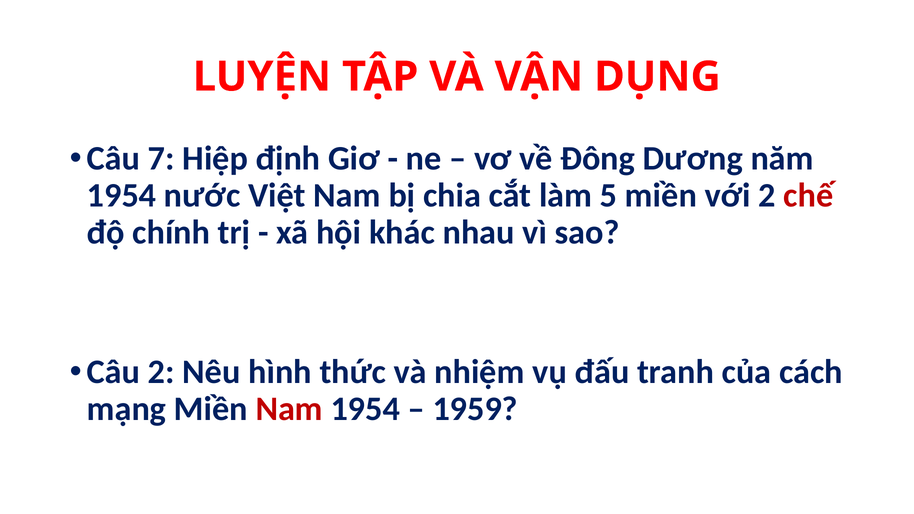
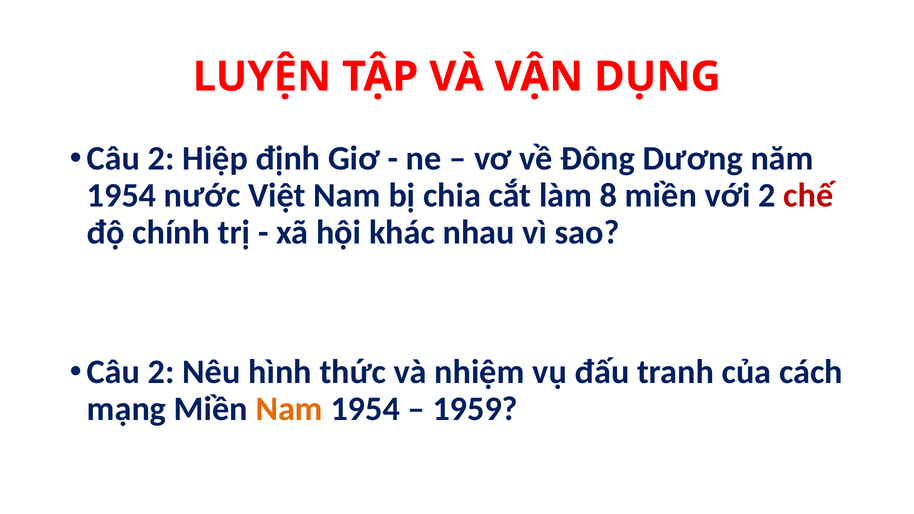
7 at (161, 159): 7 -> 2
5: 5 -> 8
Nam at (289, 409) colour: red -> orange
